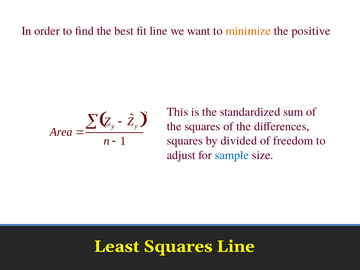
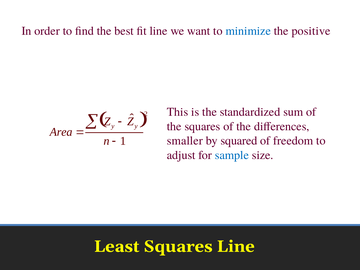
minimize colour: orange -> blue
squares at (185, 141): squares -> smaller
divided: divided -> squared
